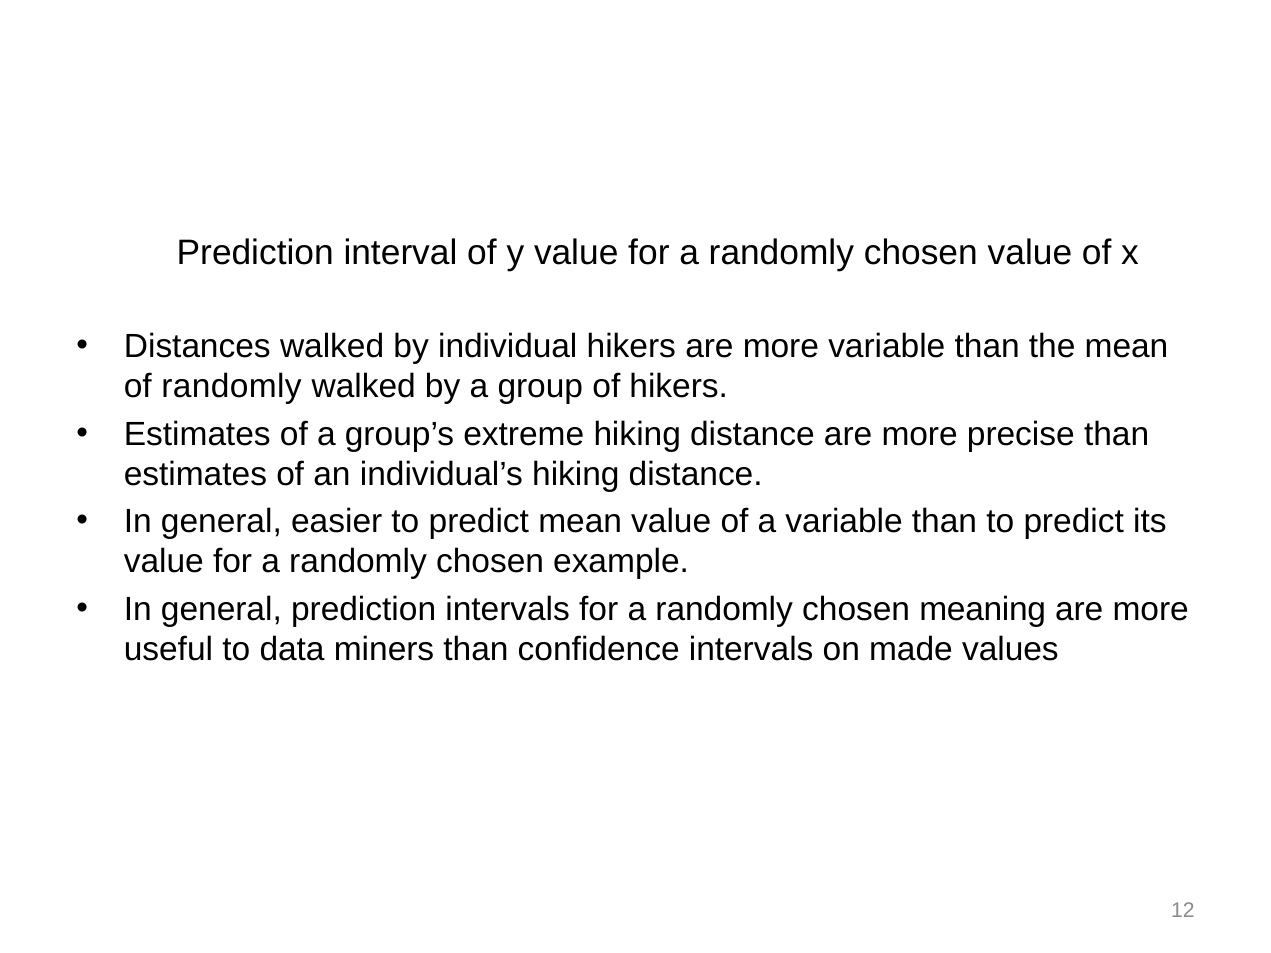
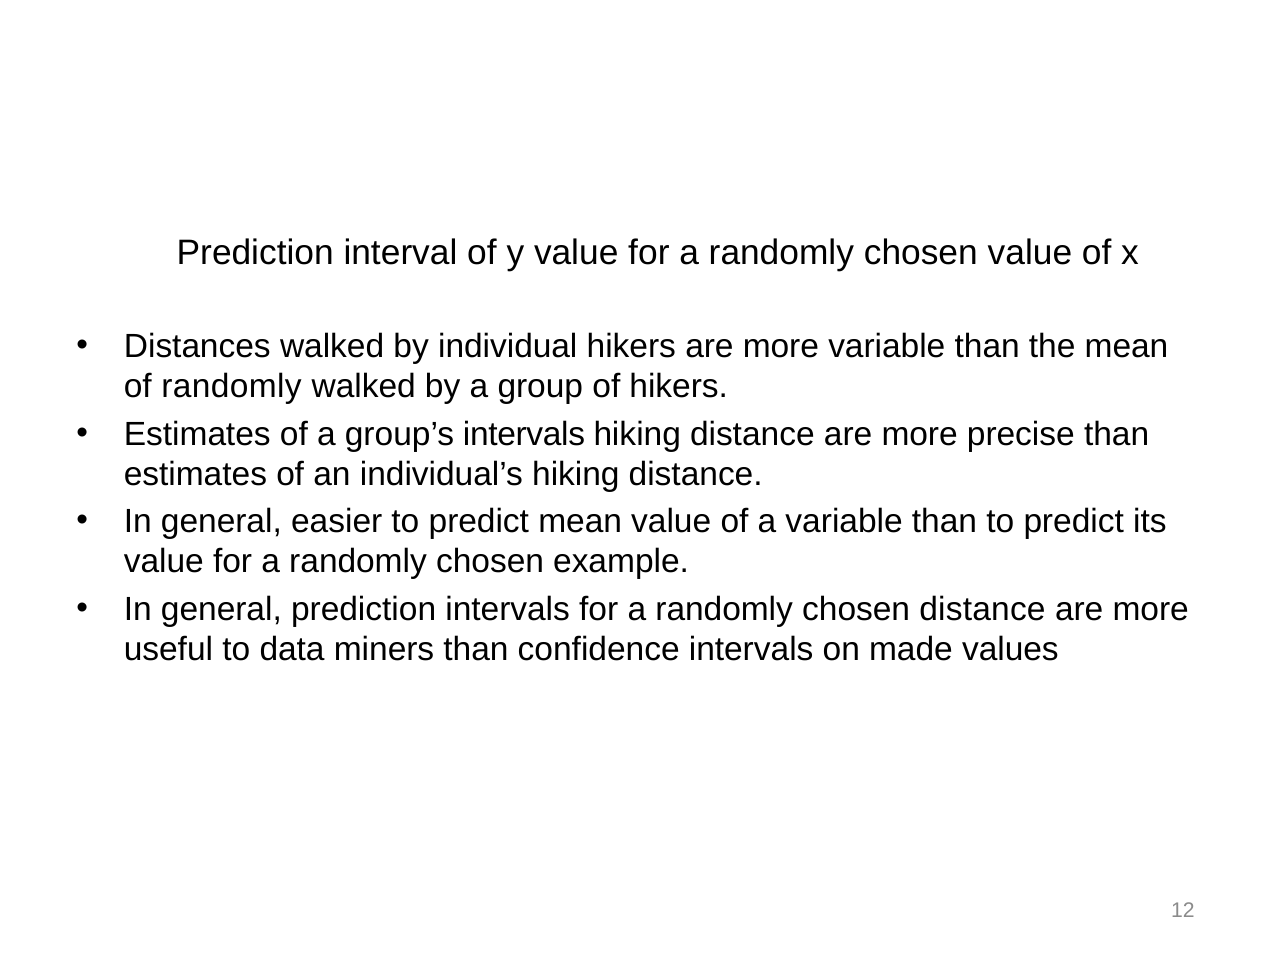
group’s extreme: extreme -> intervals
chosen meaning: meaning -> distance
